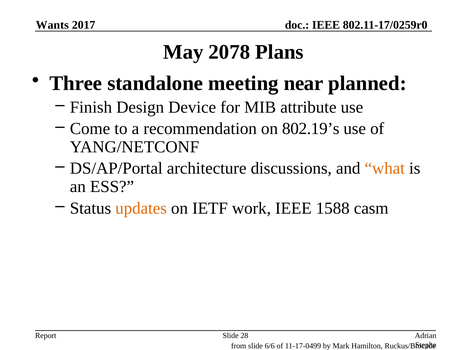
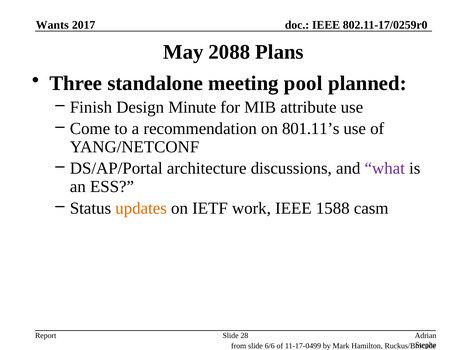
2078: 2078 -> 2088
near: near -> pool
Device: Device -> Minute
802.19’s: 802.19’s -> 801.11’s
what colour: orange -> purple
